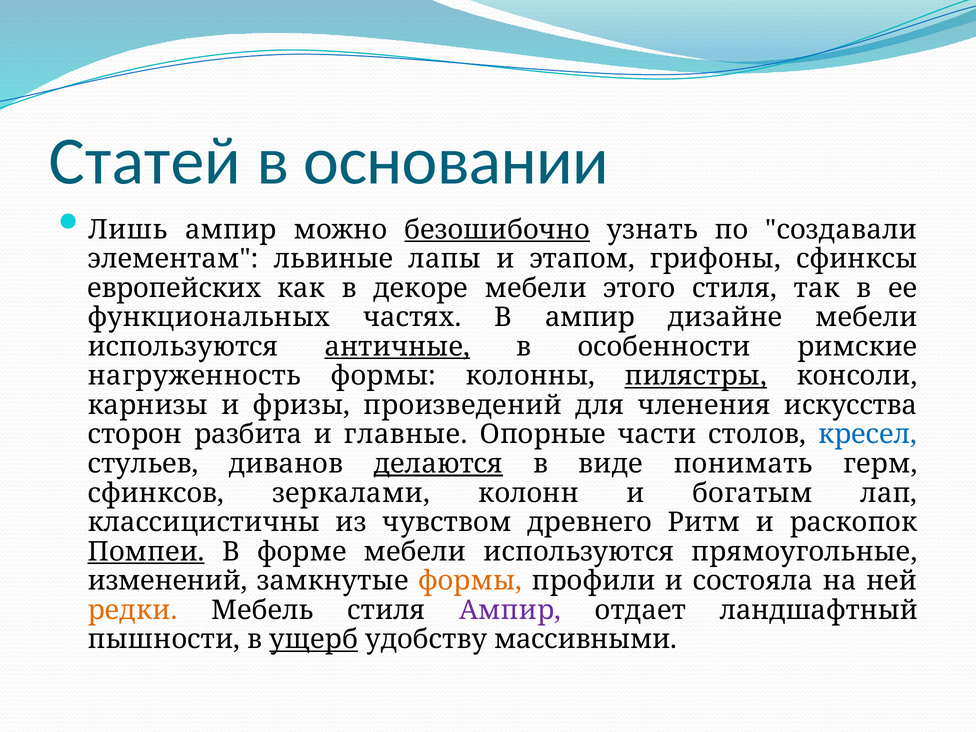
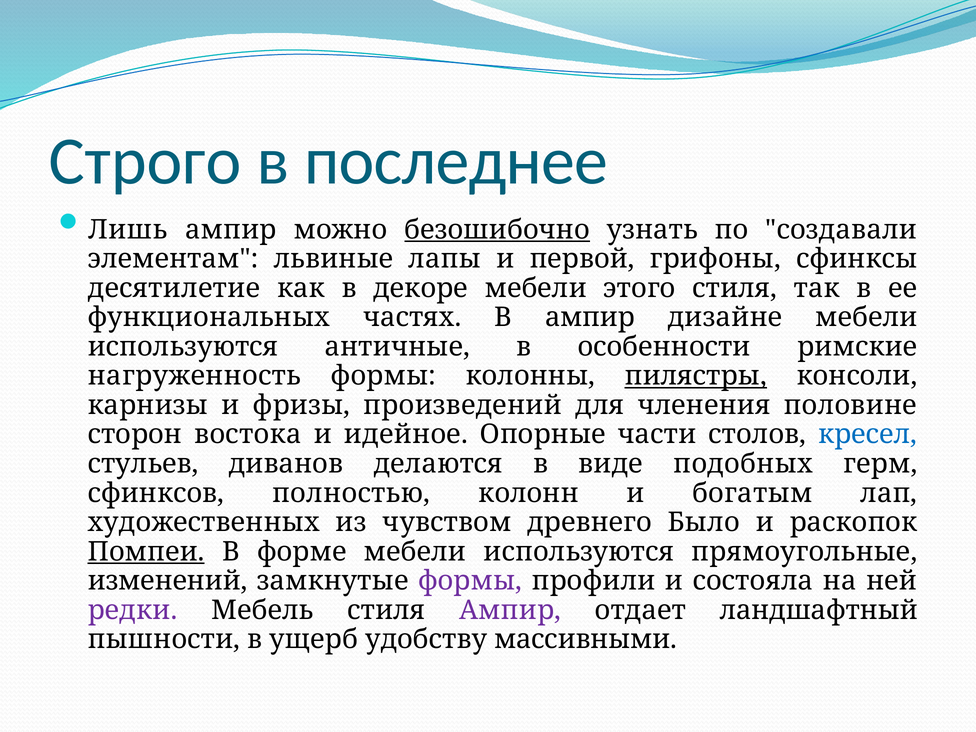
Статей: Статей -> Строго
основании: основании -> последнее
этапом: этапом -> первой
европейских: европейских -> десятилетие
античные underline: present -> none
искусства: искусства -> половине
разбита: разбита -> востока
главные: главные -> идейное
делаются underline: present -> none
понимать: понимать -> подобных
зеркалами: зеркалами -> полностью
классицистичны: классицистичны -> художественных
Ритм: Ритм -> Было
формы at (470, 581) colour: orange -> purple
редки colour: orange -> purple
ущерб underline: present -> none
